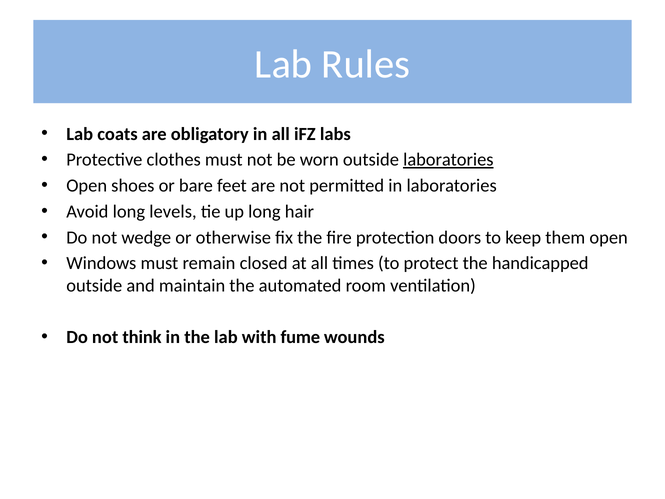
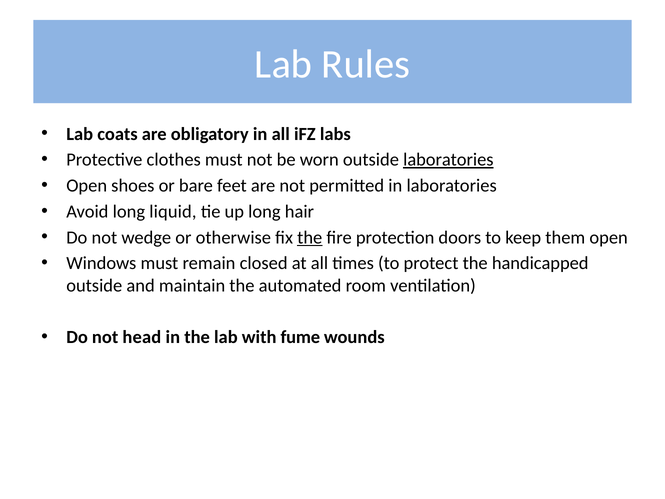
levels: levels -> liquid
the at (310, 237) underline: none -> present
think: think -> head
